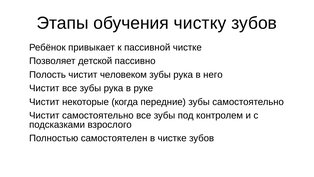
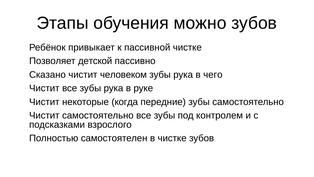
чистку: чистку -> можно
Полость: Полость -> Сказано
него: него -> чего
